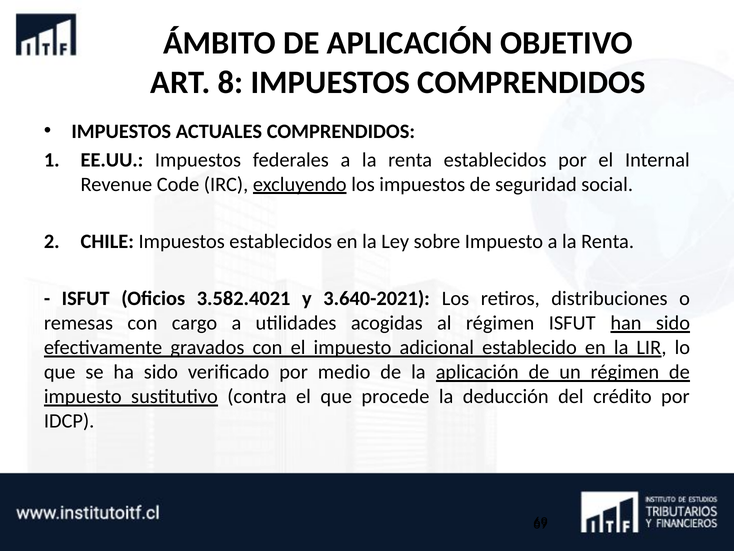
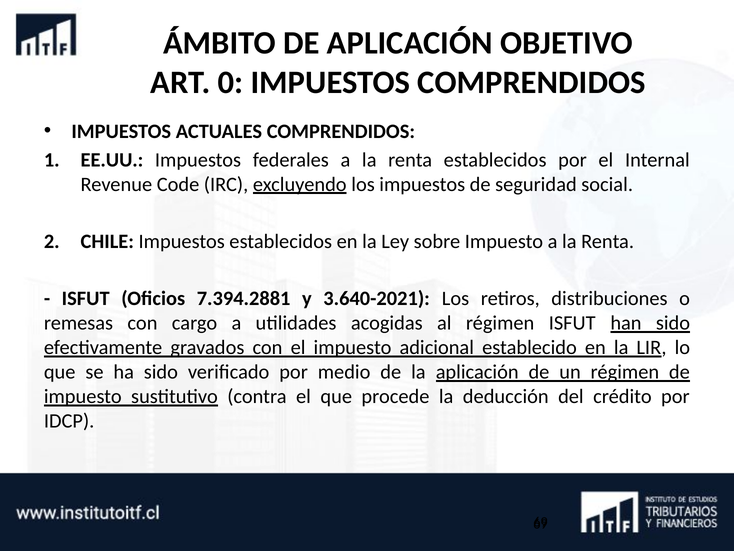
8: 8 -> 0
3.582.4021: 3.582.4021 -> 7.394.2881
